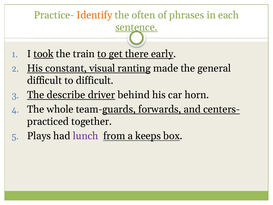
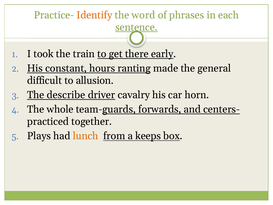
often: often -> word
took underline: present -> none
visual: visual -> hours
to difficult: difficult -> allusion
behind: behind -> cavalry
lunch colour: purple -> orange
